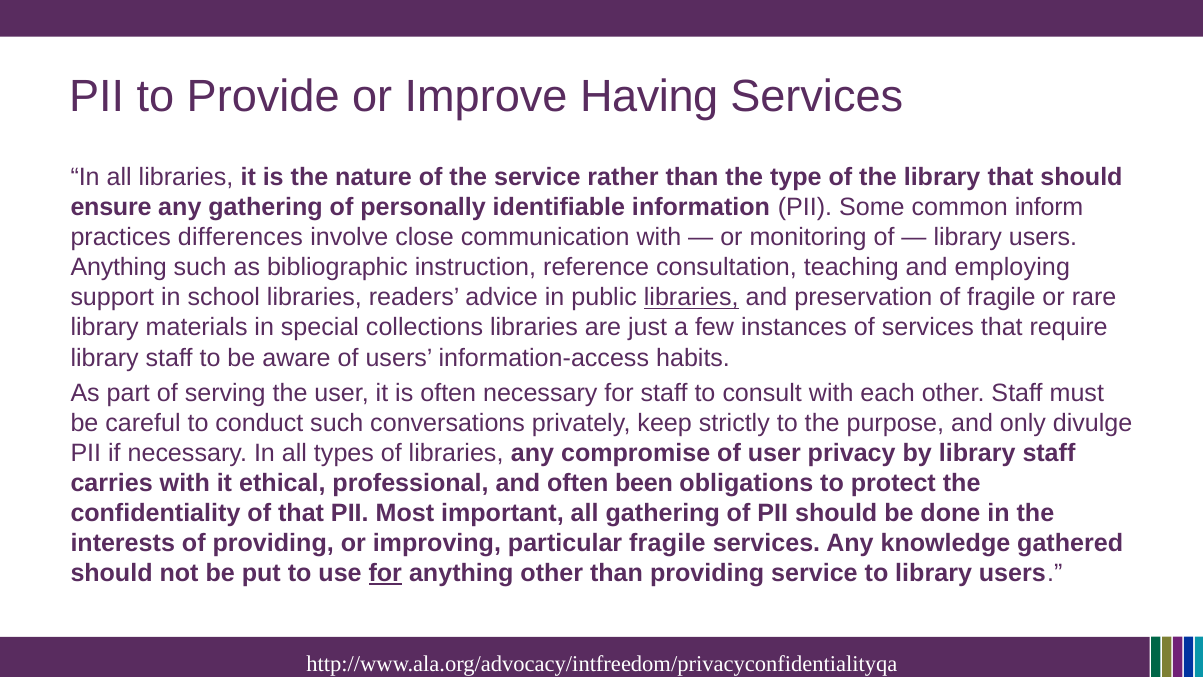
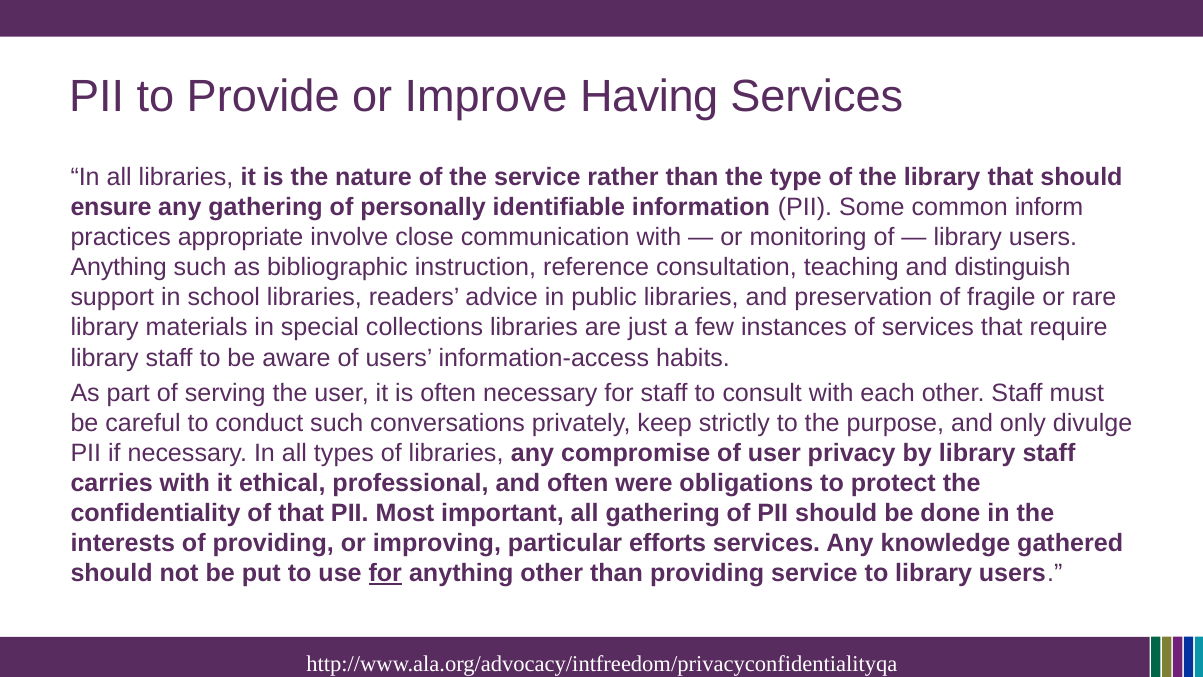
differences: differences -> appropriate
employing: employing -> distinguish
libraries at (691, 297) underline: present -> none
been: been -> were
particular fragile: fragile -> efforts
